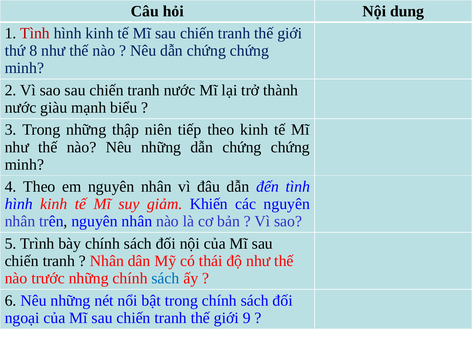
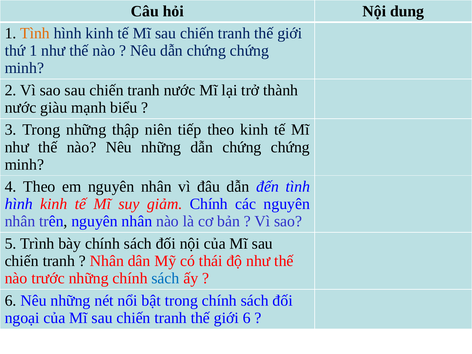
Tình at (35, 33) colour: red -> orange
thứ 8: 8 -> 1
giảm Khiến: Khiến -> Chính
giới 9: 9 -> 6
